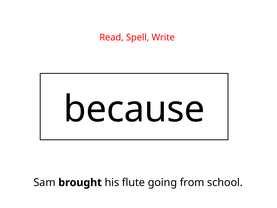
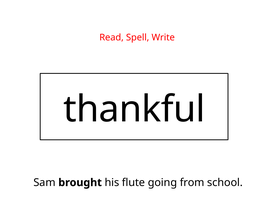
because: because -> thankful
